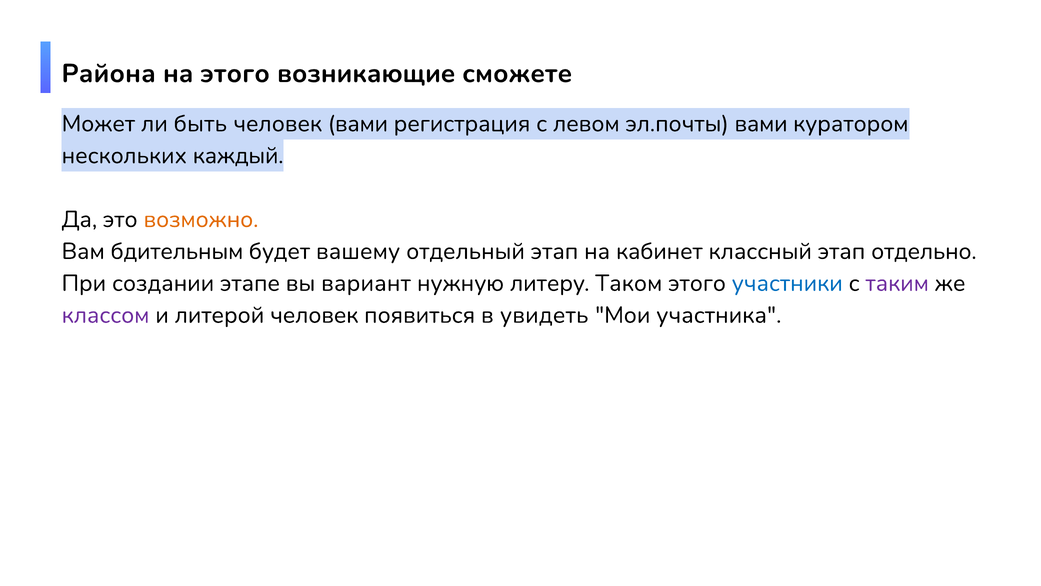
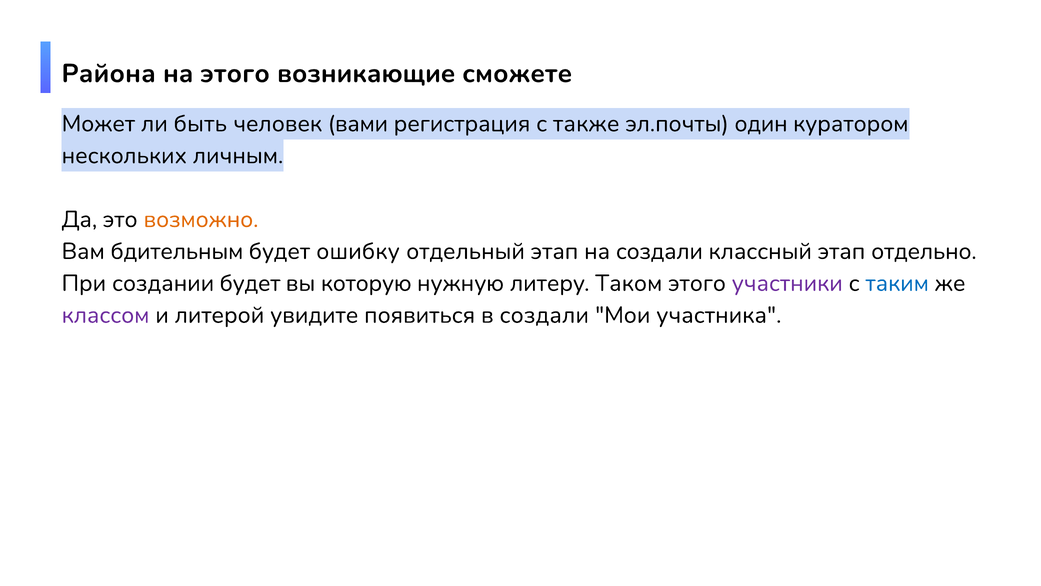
левом: левом -> также
эл.почты вами: вами -> один
каждый: каждый -> личным
вашему: вашему -> ошибку
на кабинет: кабинет -> создали
создании этапе: этапе -> будет
вариант: вариант -> которую
участники colour: blue -> purple
таким colour: purple -> blue
литерой человек: человек -> увидите
в увидеть: увидеть -> создали
